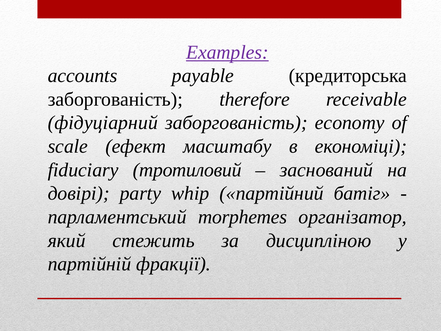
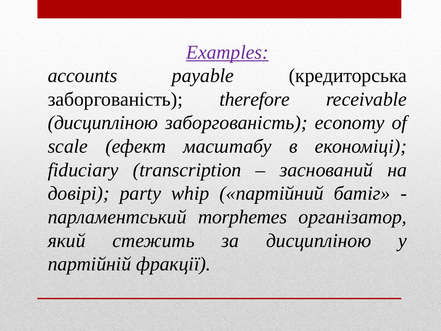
фідуціарний at (103, 123): фідуціарний -> дисципліною
тротиловий: тротиловий -> transcription
